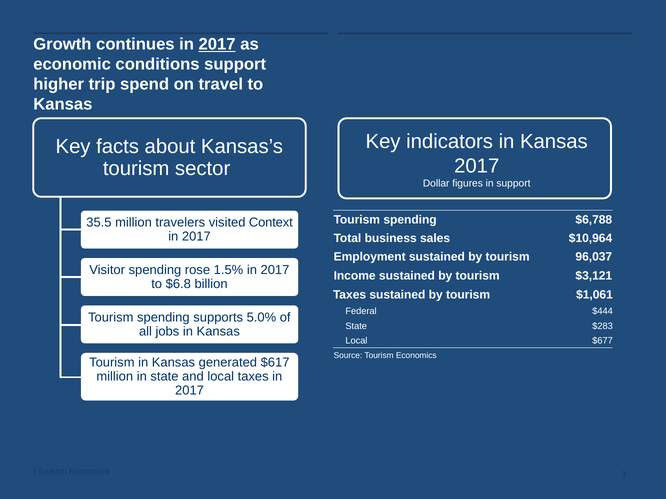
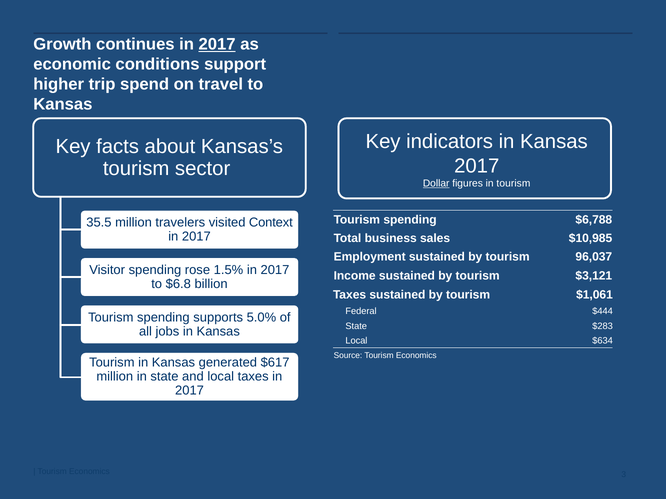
Dollar underline: none -> present
in support: support -> tourism
$10,964: $10,964 -> $10,985
$677: $677 -> $634
